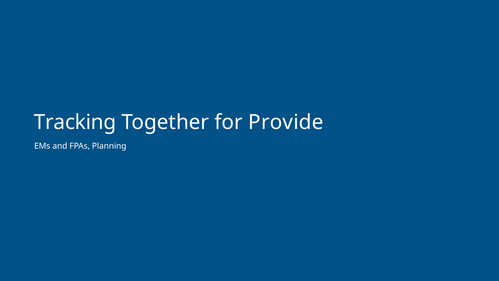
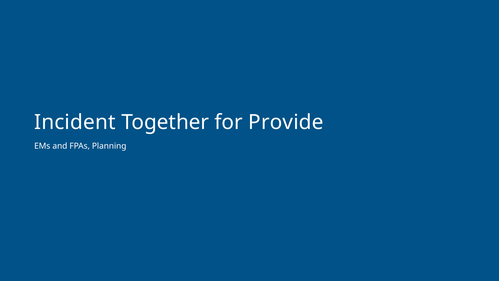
Tracking: Tracking -> Incident
